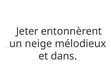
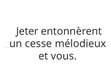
neige: neige -> cesse
dans: dans -> vous
